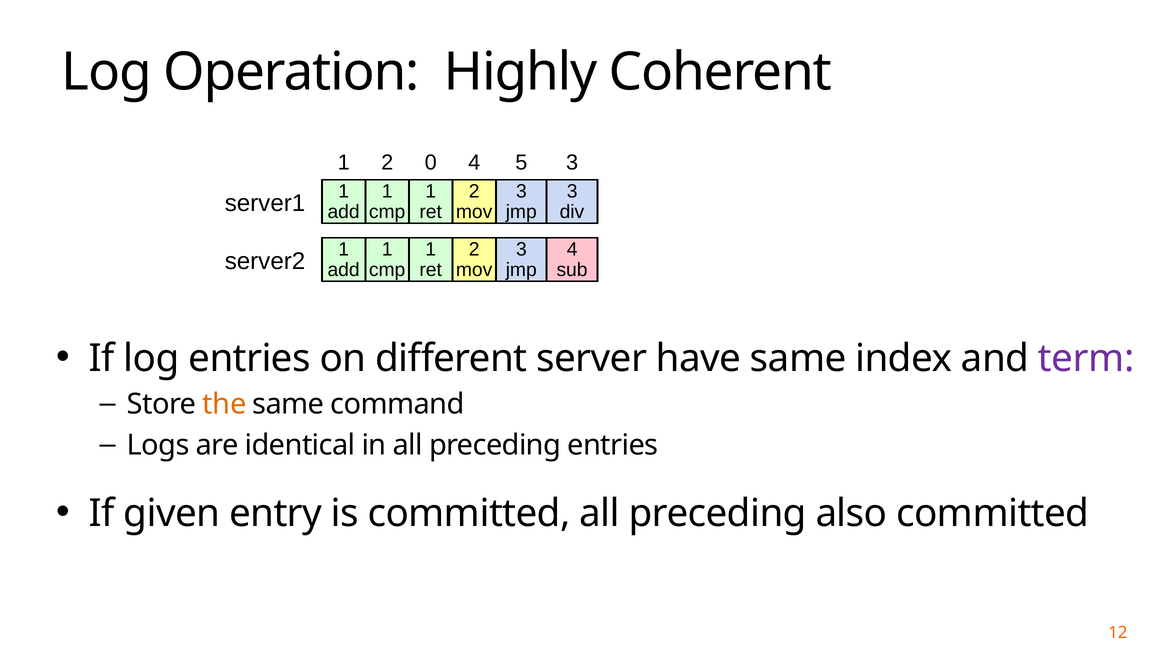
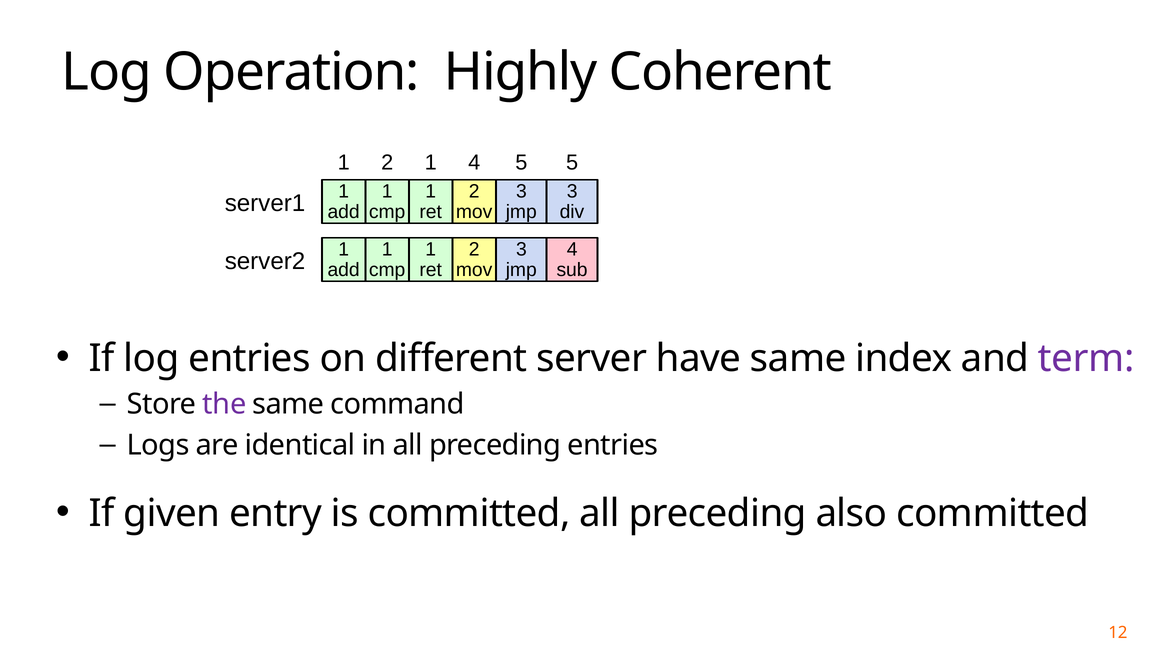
2 0: 0 -> 1
5 3: 3 -> 5
the colour: orange -> purple
